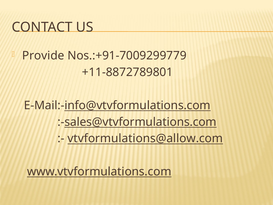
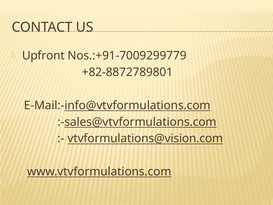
Provide: Provide -> Upfront
+11-8872789801: +11-8872789801 -> +82-8872789801
vtvformulations@allow.com: vtvformulations@allow.com -> vtvformulations@vision.com
